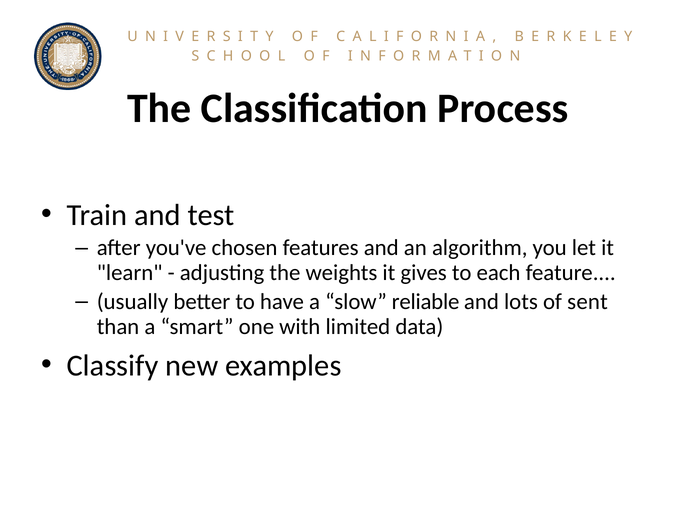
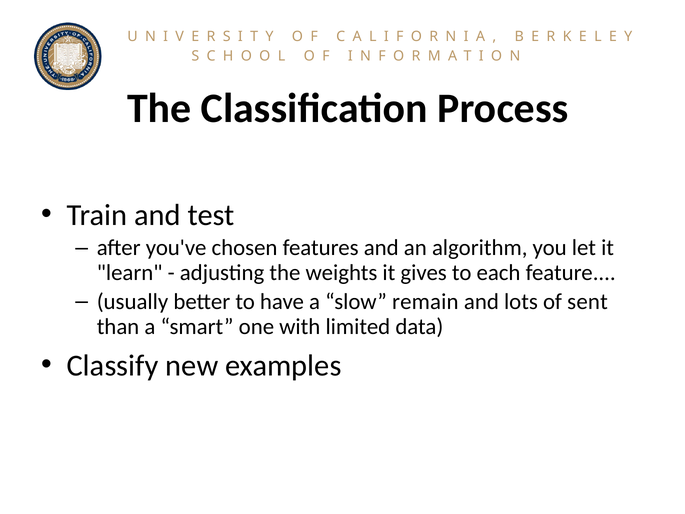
reliable: reliable -> remain
